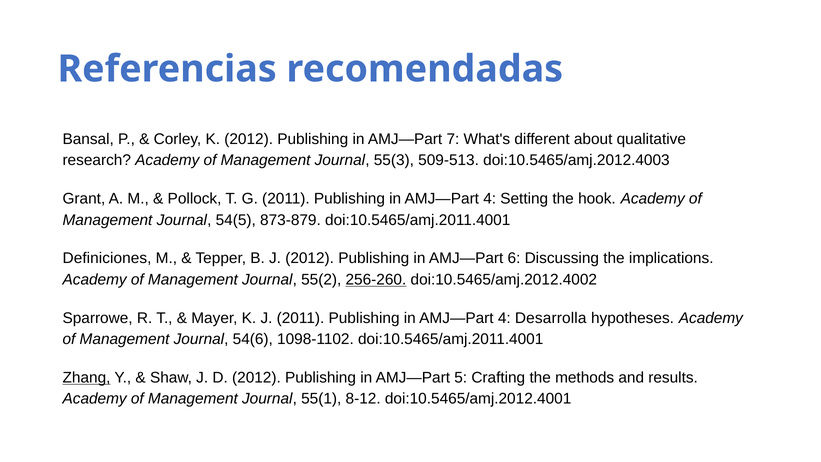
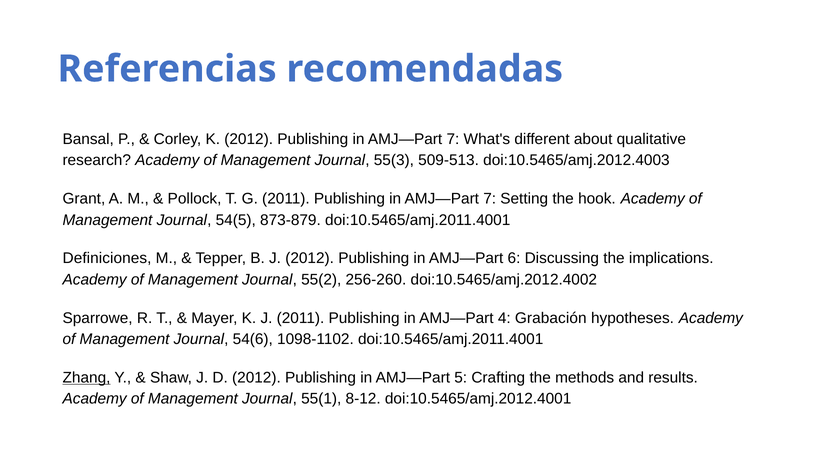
4 at (490, 199): 4 -> 7
256-260 underline: present -> none
Desarrolla: Desarrolla -> Grabación
